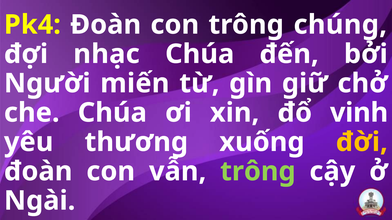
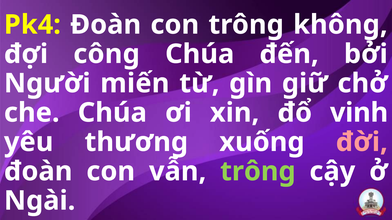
chúng: chúng -> không
nhạc: nhạc -> công
đời colour: yellow -> pink
